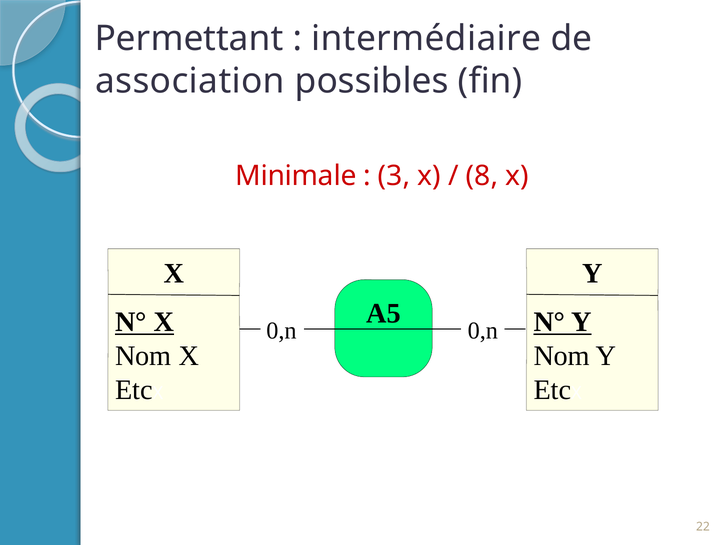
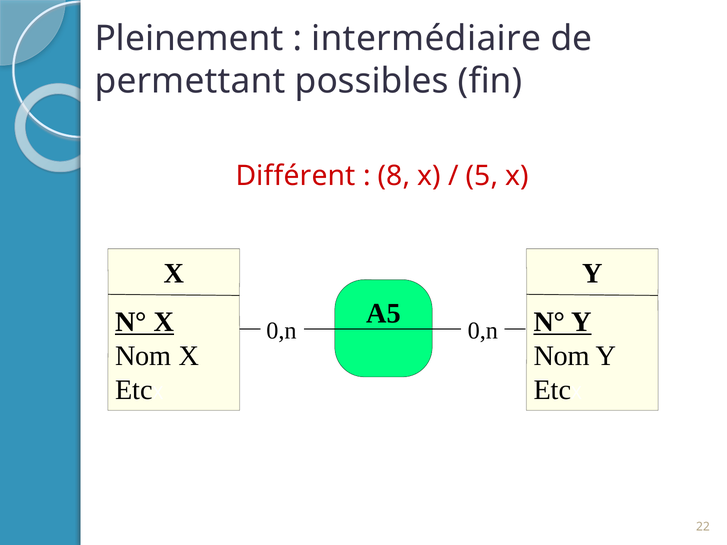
Permettant: Permettant -> Pleinement
association: association -> permettant
Minimale: Minimale -> Différent
3: 3 -> 8
8: 8 -> 5
